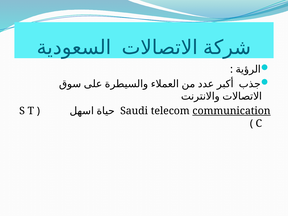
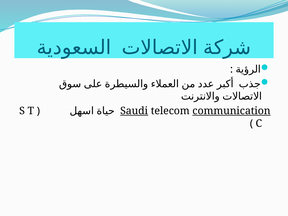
Saudi underline: none -> present
